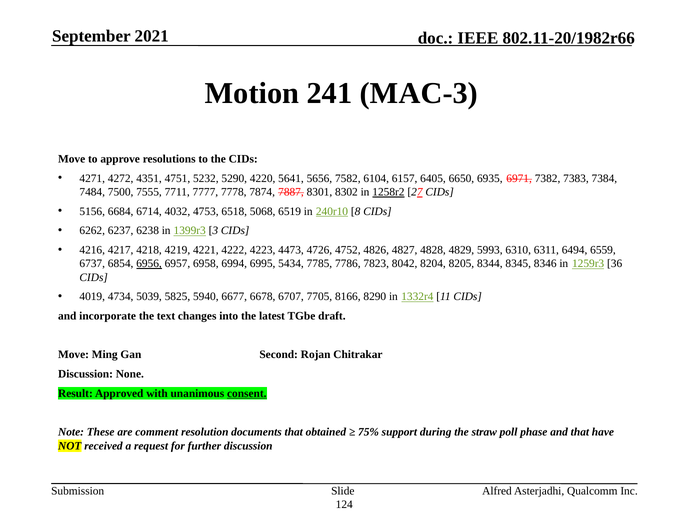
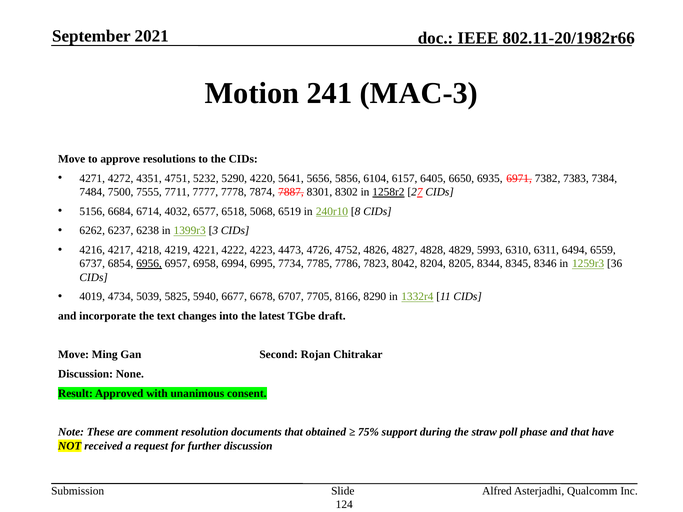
7582: 7582 -> 5856
4753: 4753 -> 6577
5434: 5434 -> 7734
consent underline: present -> none
